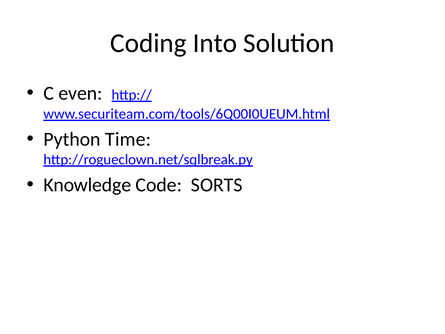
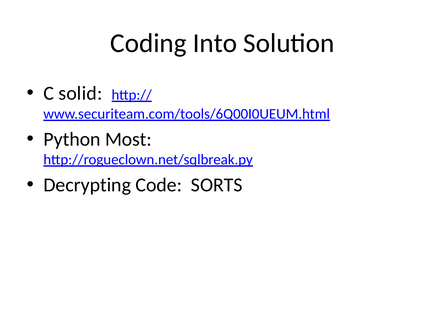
even: even -> solid
Time: Time -> Most
Knowledge: Knowledge -> Decrypting
